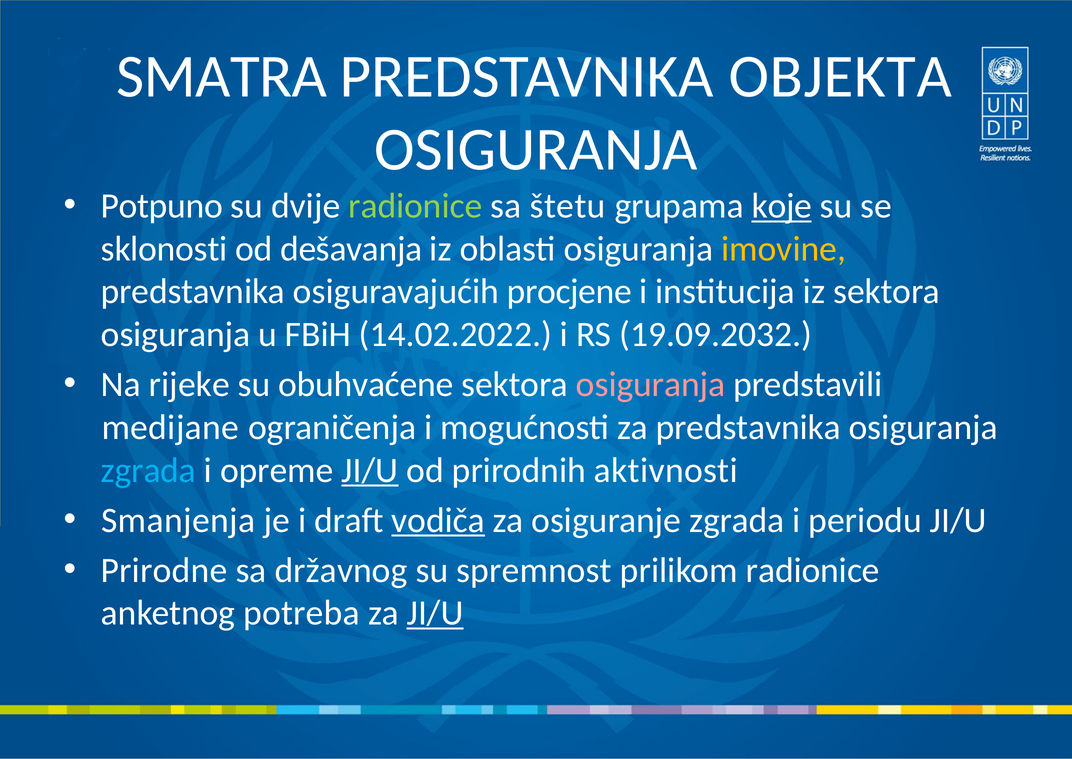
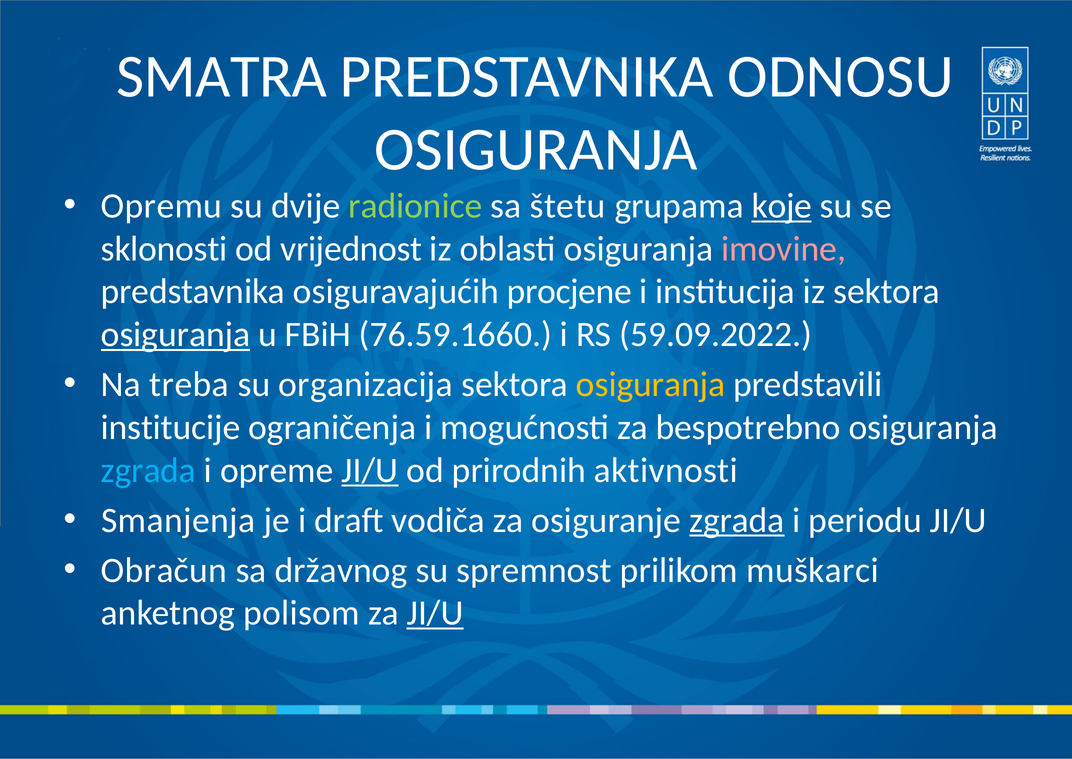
OBJEKTA: OBJEKTA -> ODNOSU
Potpuno: Potpuno -> Opremu
dešavanja: dešavanja -> vrijednost
imovine colour: yellow -> pink
osiguranja at (176, 334) underline: none -> present
14.02.2022: 14.02.2022 -> 76.59.1660
19.09.2032: 19.09.2032 -> 59.09.2022
rijeke: rijeke -> treba
obuhvaćene: obuhvaćene -> organizacija
osiguranja at (651, 384) colour: pink -> yellow
medijane: medijane -> institucije
za predstavnika: predstavnika -> bespotrebno
vodiča underline: present -> none
zgrada at (737, 520) underline: none -> present
Prirodne: Prirodne -> Obračun
prilikom radionice: radionice -> muškarci
potreba: potreba -> polisom
